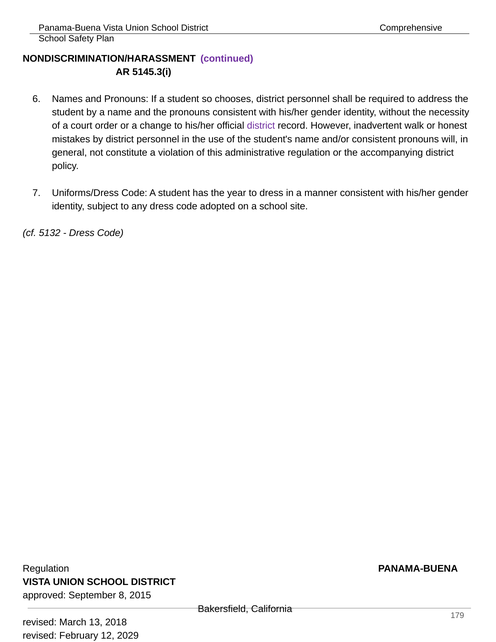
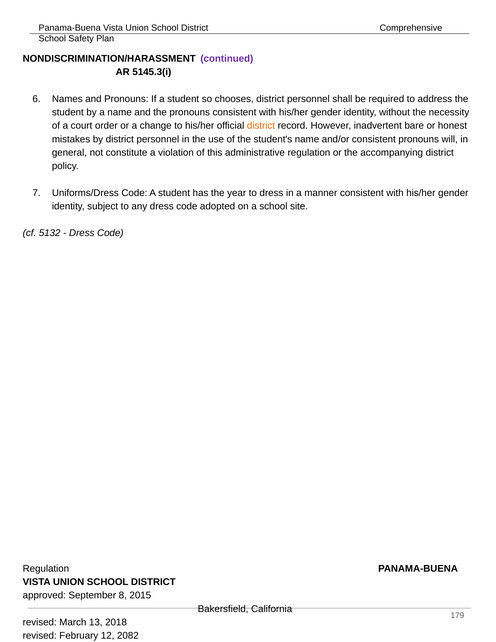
district at (261, 126) colour: purple -> orange
walk: walk -> bare
2029: 2029 -> 2082
